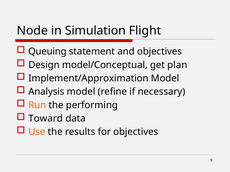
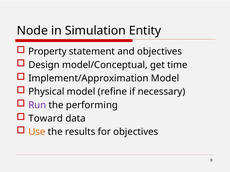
Flight: Flight -> Entity
Queuing: Queuing -> Property
plan: plan -> time
Analysis: Analysis -> Physical
Run colour: orange -> purple
